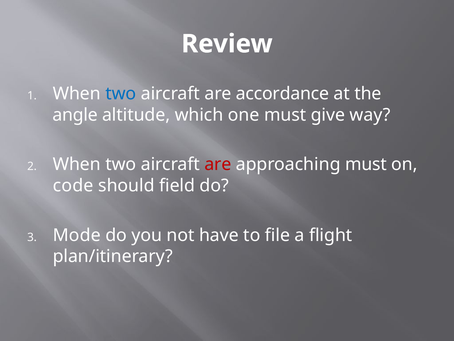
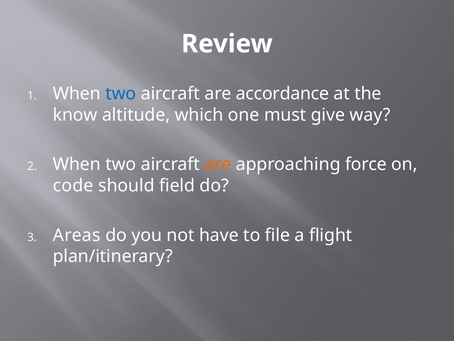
angle: angle -> know
are at (218, 164) colour: red -> orange
approaching must: must -> force
Mode: Mode -> Areas
